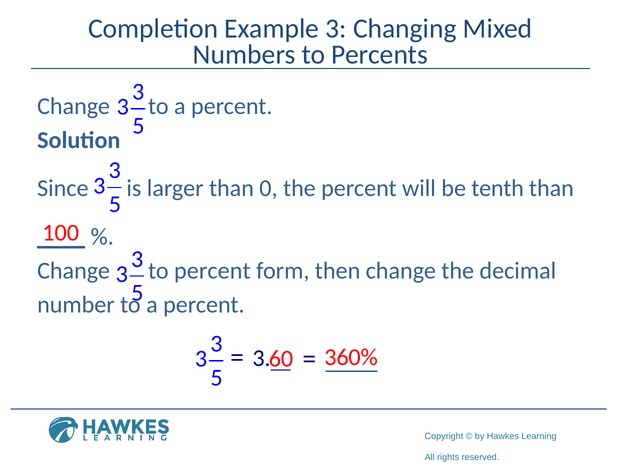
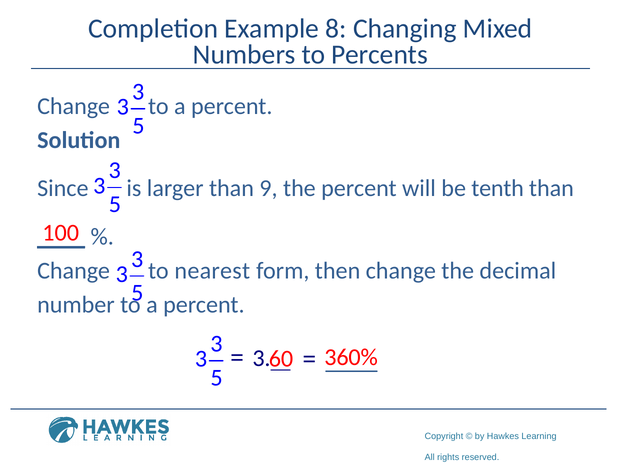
Example 3: 3 -> 8
0: 0 -> 9
to percent: percent -> nearest
